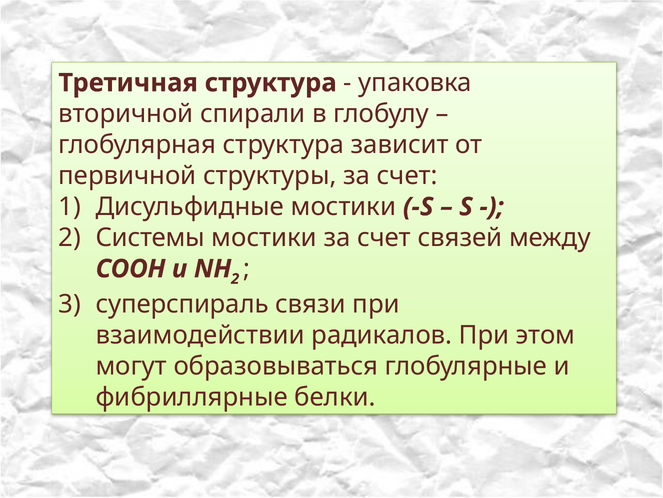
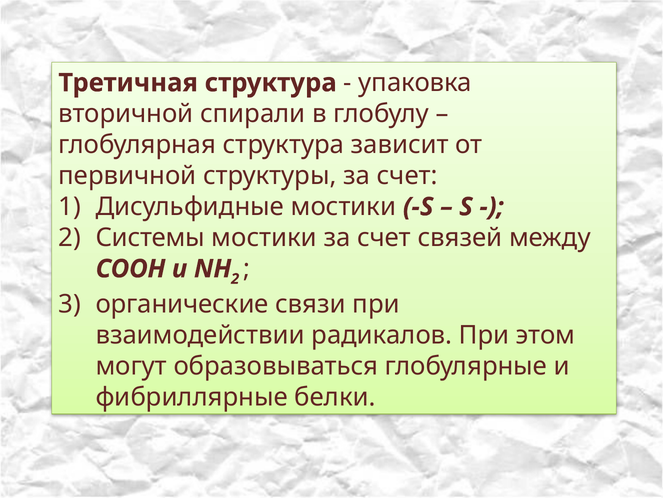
суперспираль: суперспираль -> органические
